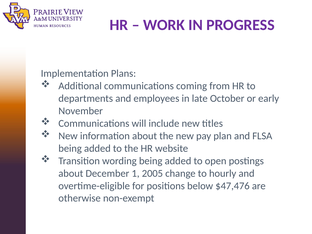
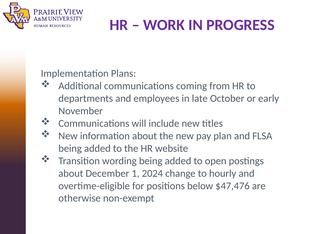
2005: 2005 -> 2024
